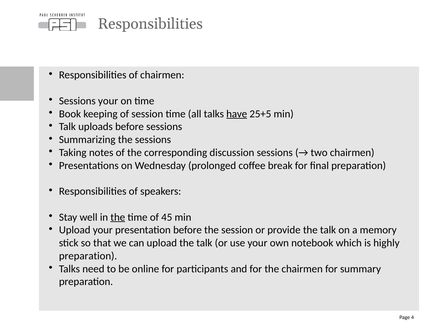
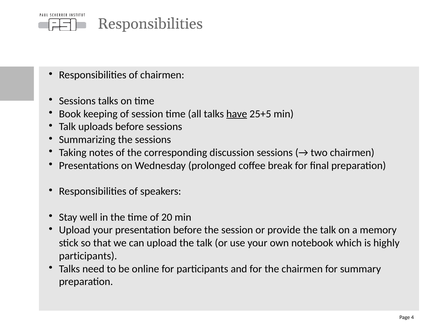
Sessions your: your -> talks
the at (118, 217) underline: present -> none
45: 45 -> 20
preparation at (88, 256): preparation -> participants
